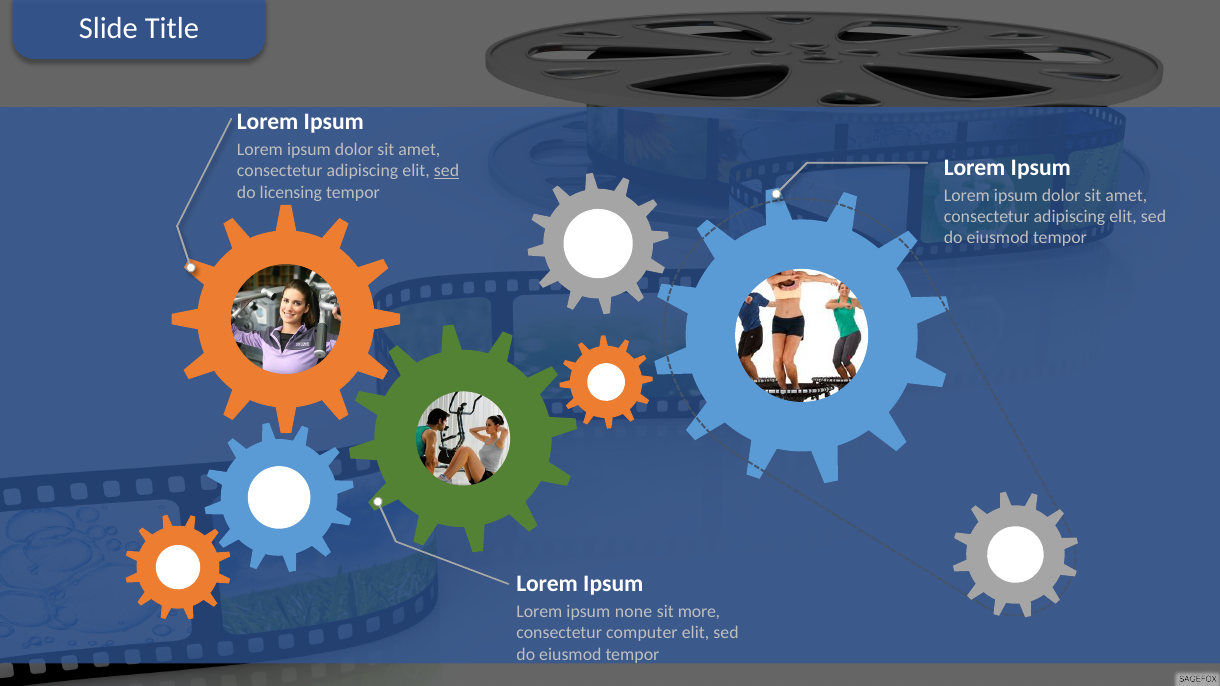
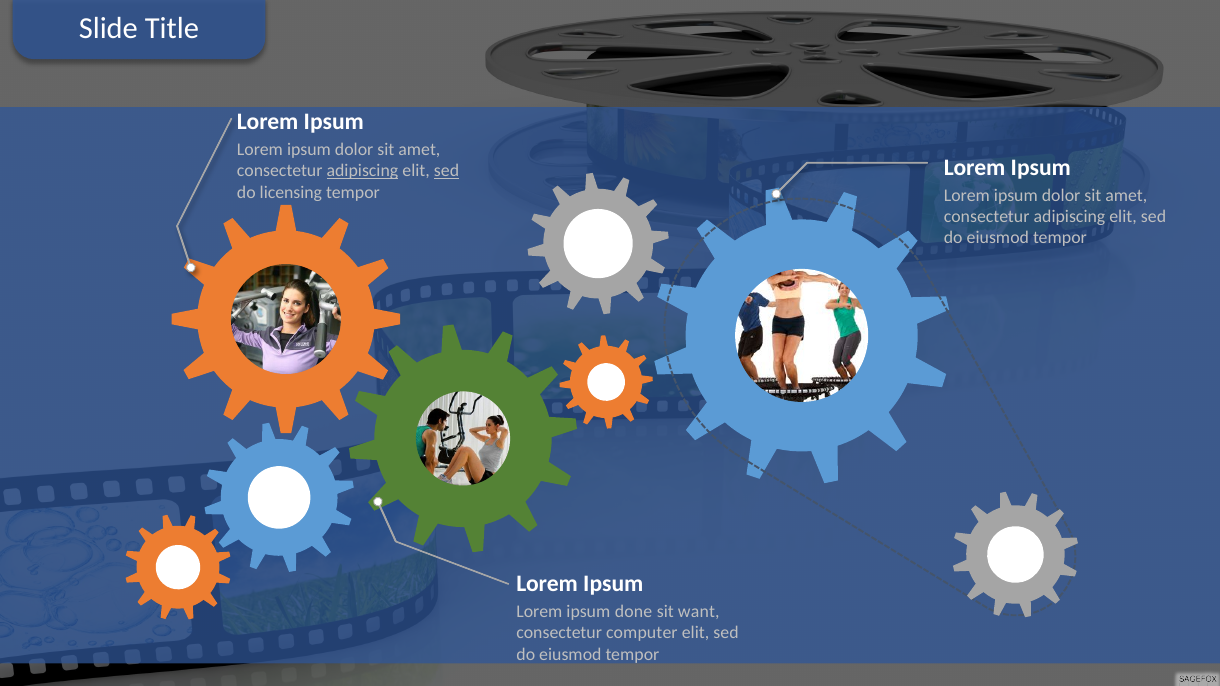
adipiscing at (362, 171) underline: none -> present
none: none -> done
more: more -> want
